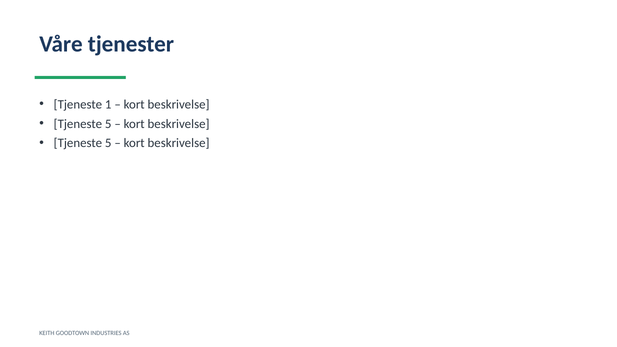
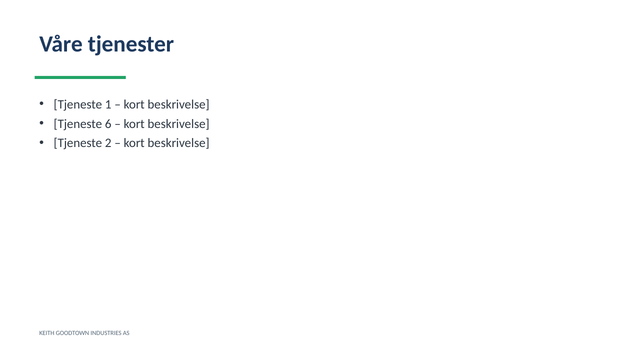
5 at (108, 124): 5 -> 6
5 at (108, 143): 5 -> 2
